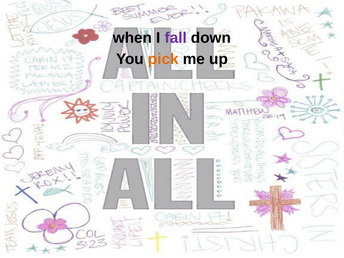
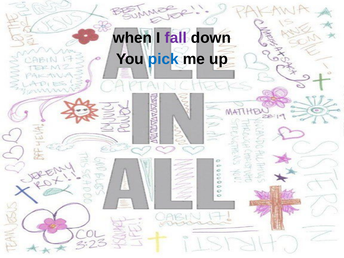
pick colour: orange -> blue
